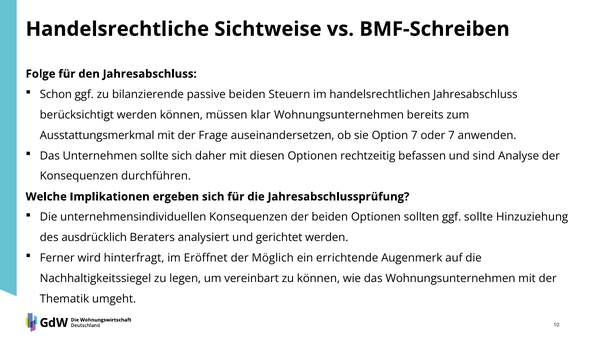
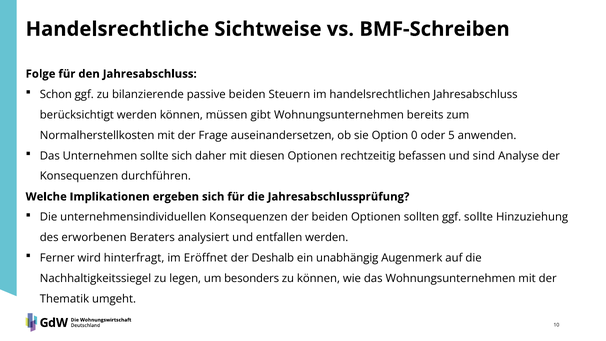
klar: klar -> gibt
Ausstattungsmerkmal: Ausstattungsmerkmal -> Normalherstellkosten
Option 7: 7 -> 0
oder 7: 7 -> 5
ausdrücklich: ausdrücklich -> erworbenen
gerichtet: gerichtet -> entfallen
Möglich: Möglich -> Deshalb
errichtende: errichtende -> unabhängig
vereinbart: vereinbart -> besonders
